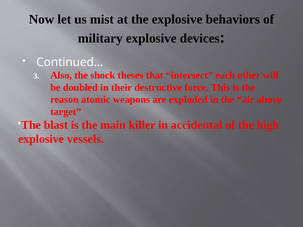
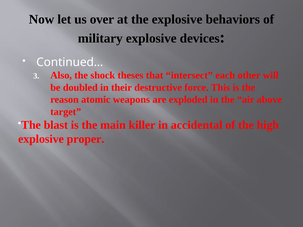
mist: mist -> over
vessels: vessels -> proper
